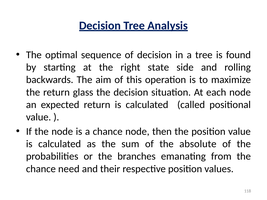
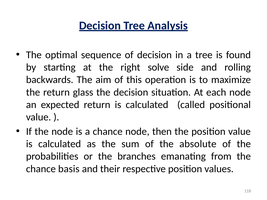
state: state -> solve
need: need -> basis
